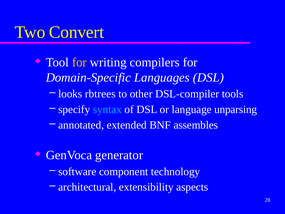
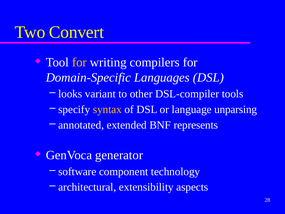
rbtrees: rbtrees -> variant
syntax colour: light blue -> yellow
assembles: assembles -> represents
